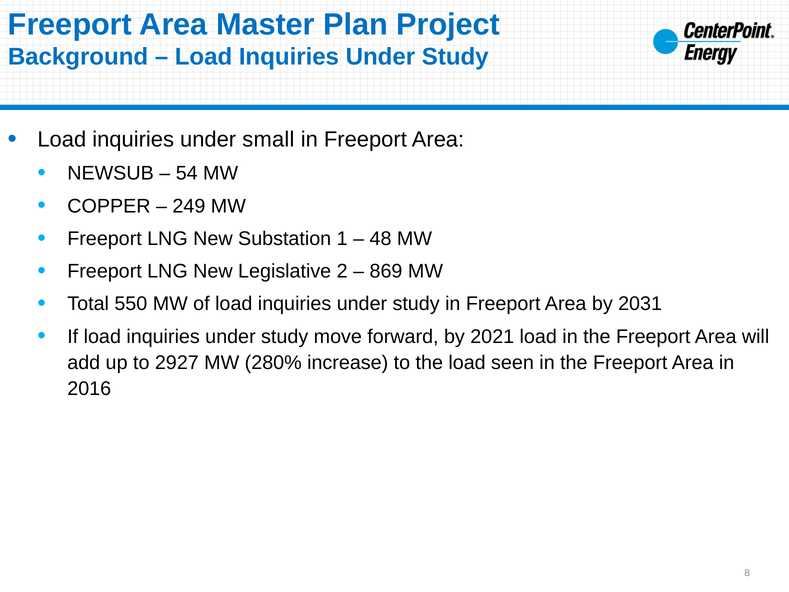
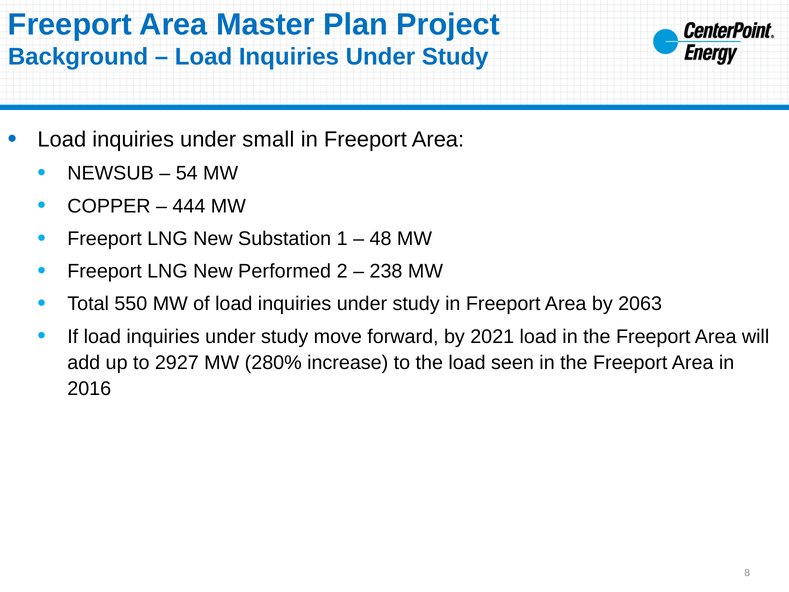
249: 249 -> 444
Legislative: Legislative -> Performed
869: 869 -> 238
2031: 2031 -> 2063
